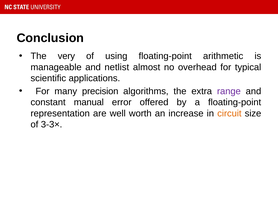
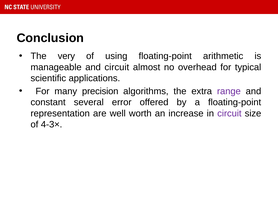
and netlist: netlist -> circuit
manual: manual -> several
circuit at (229, 114) colour: orange -> purple
3-3×: 3-3× -> 4-3×
